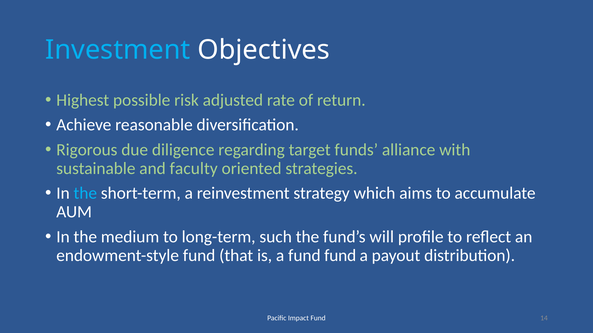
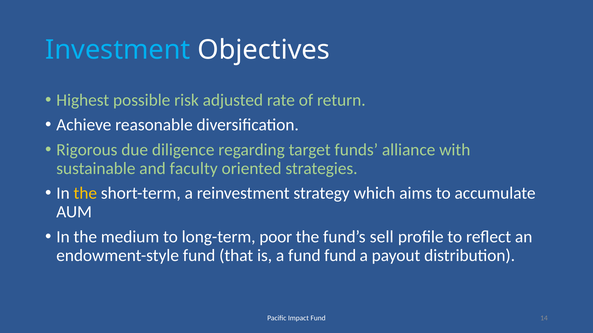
the at (85, 194) colour: light blue -> yellow
such: such -> poor
will: will -> sell
